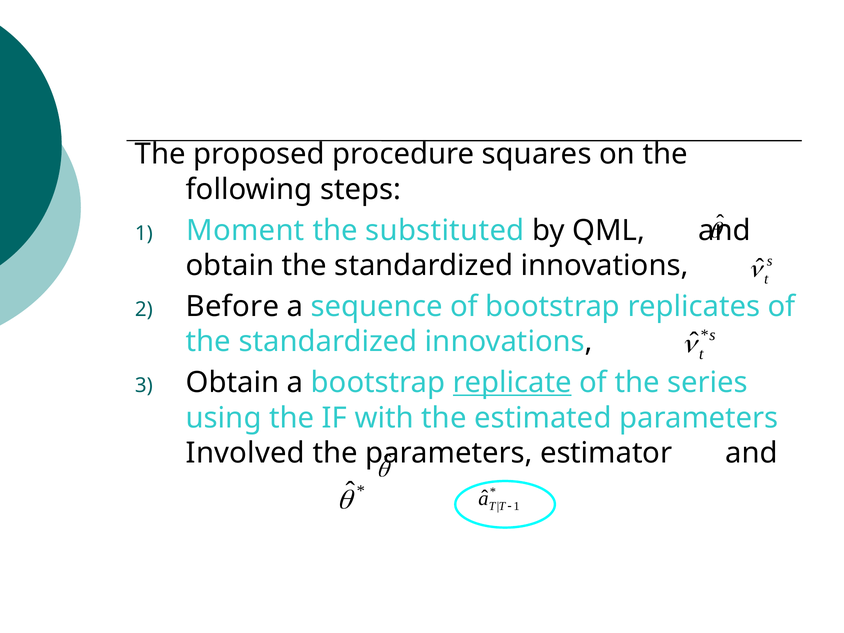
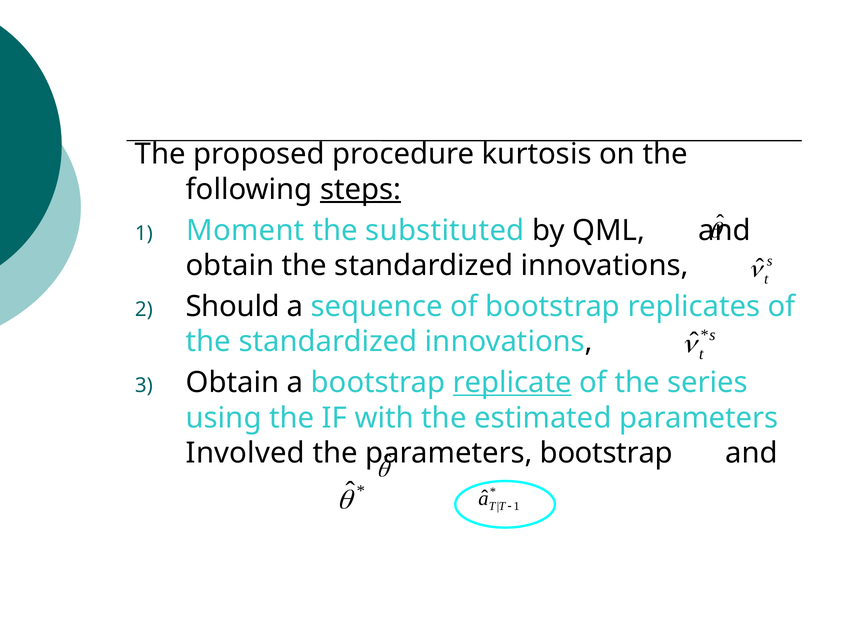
squares: squares -> kurtosis
steps underline: none -> present
Before: Before -> Should
estimator at (606, 453): estimator -> bootstrap
